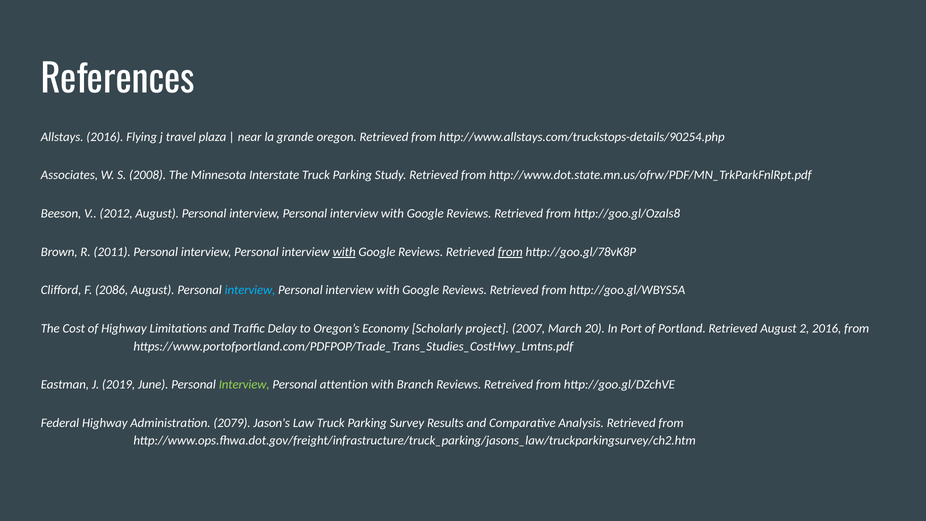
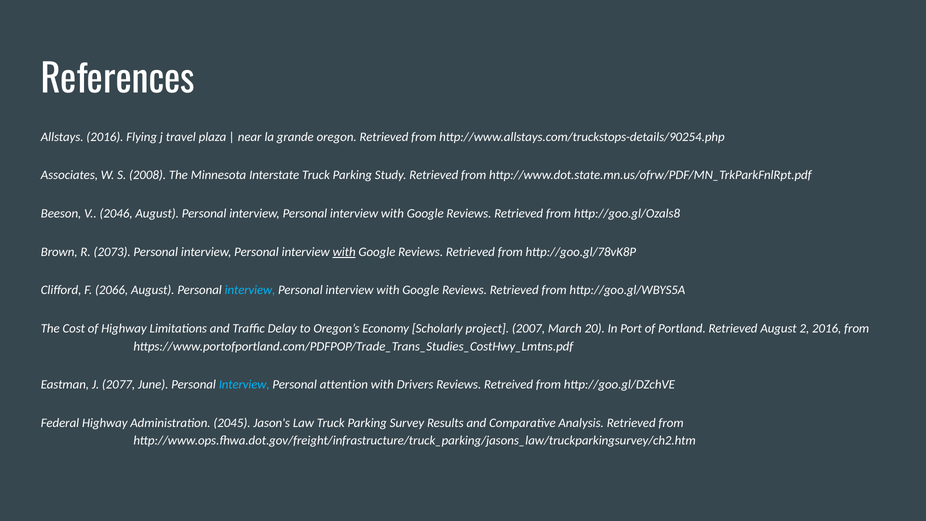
2012: 2012 -> 2046
2011: 2011 -> 2073
from at (510, 252) underline: present -> none
2086: 2086 -> 2066
2019: 2019 -> 2077
Interview at (244, 385) colour: light green -> light blue
Branch: Branch -> Drivers
2079: 2079 -> 2045
